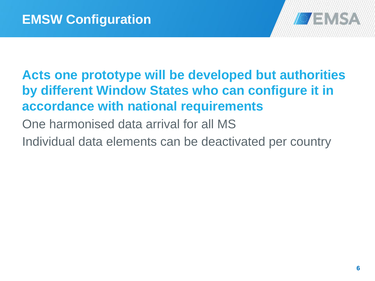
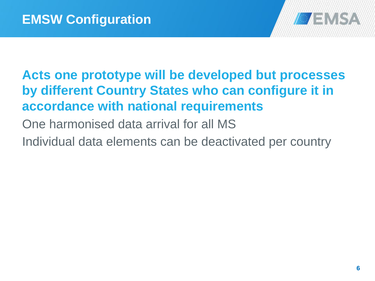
authorities: authorities -> processes
different Window: Window -> Country
